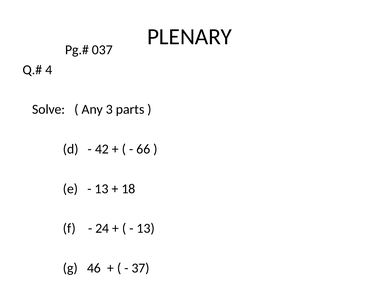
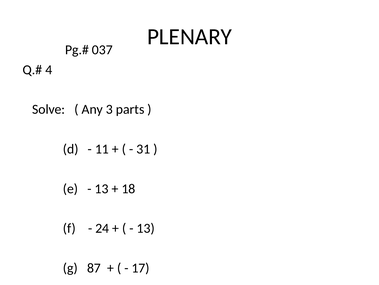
42: 42 -> 11
66: 66 -> 31
46: 46 -> 87
37: 37 -> 17
